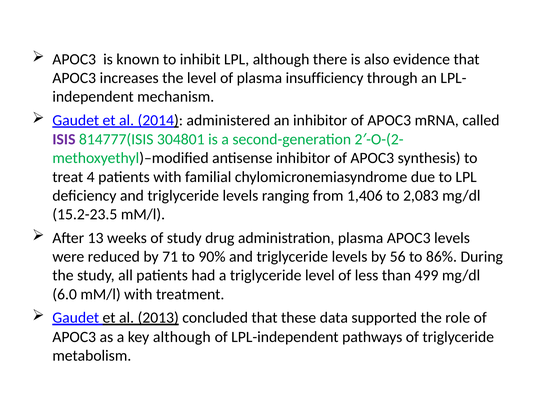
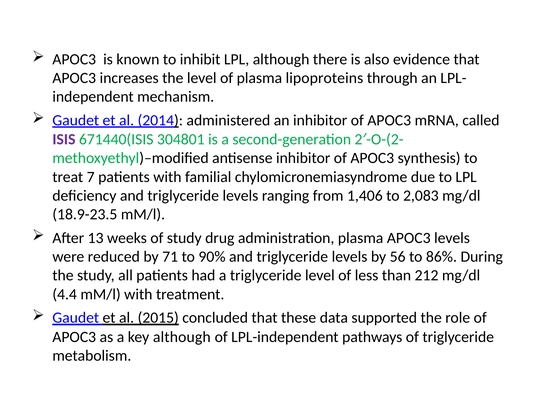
insufficiency: insufficiency -> lipoproteins
814777(ISIS: 814777(ISIS -> 671440(ISIS
4: 4 -> 7
15.2-23.5: 15.2-23.5 -> 18.9-23.5
499: 499 -> 212
6.0: 6.0 -> 4.4
2013: 2013 -> 2015
